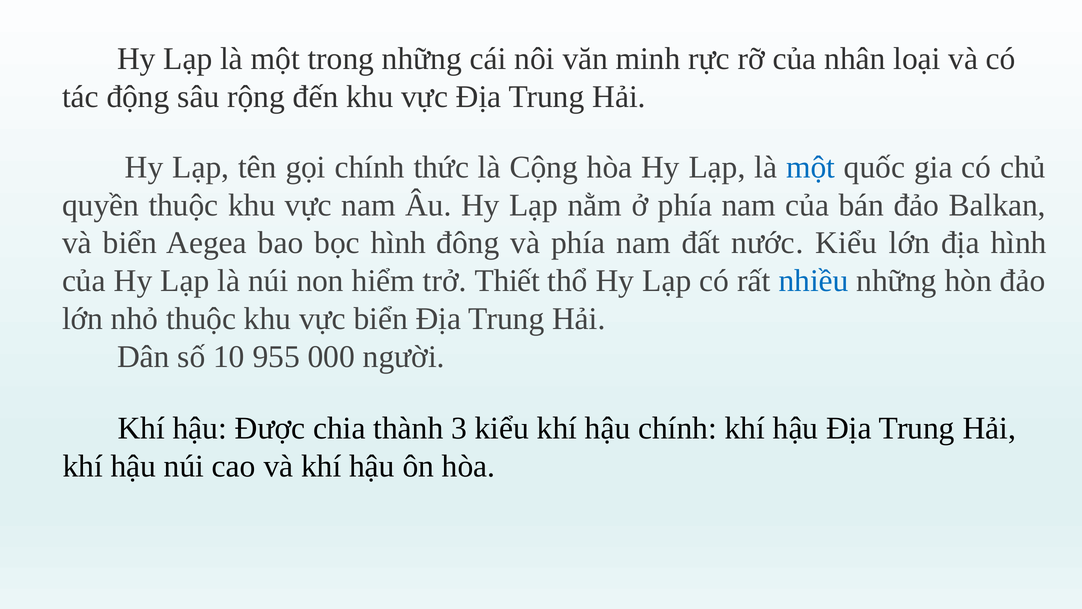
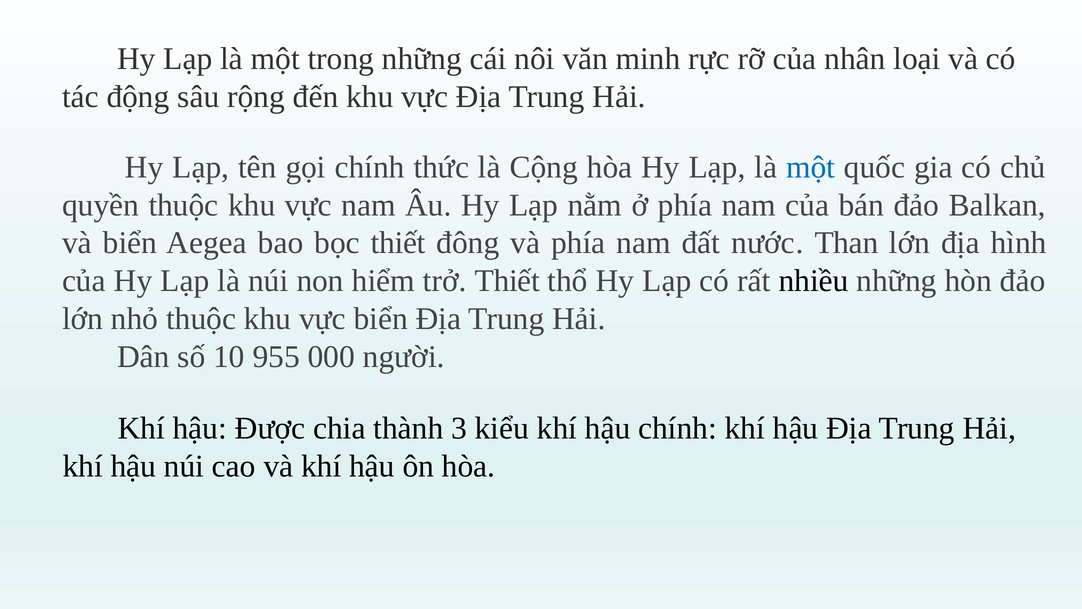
bọc hình: hình -> thiết
nước Kiểu: Kiểu -> Than
nhiều colour: blue -> black
